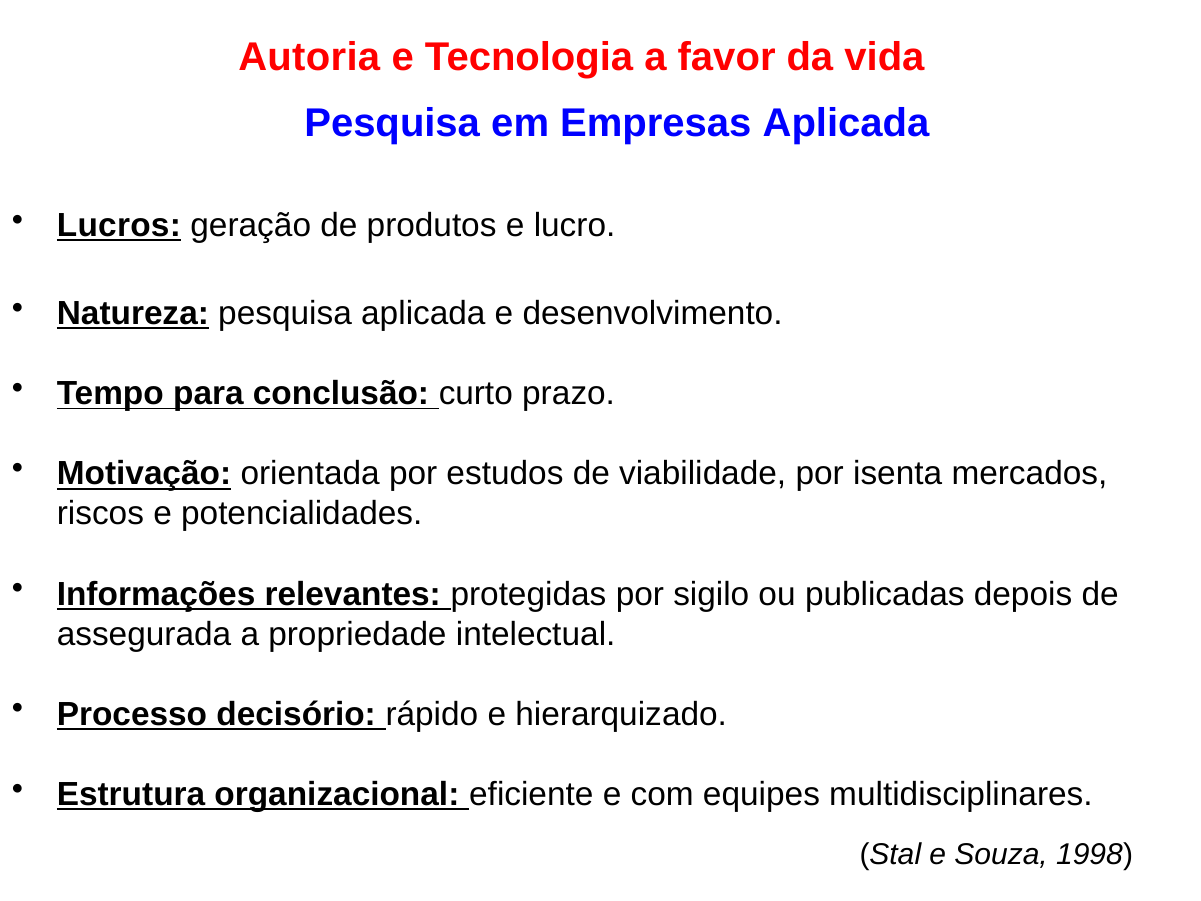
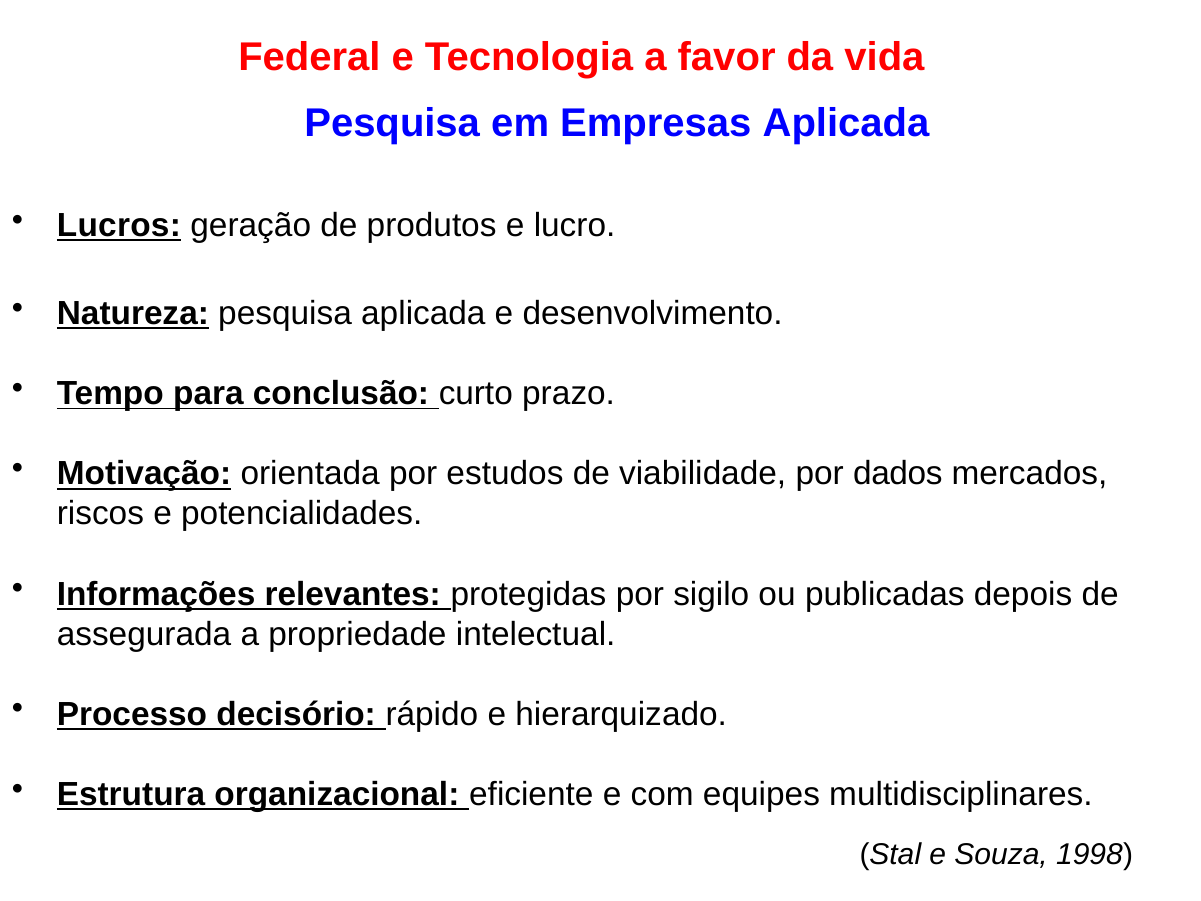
Autoria: Autoria -> Federal
isenta: isenta -> dados
